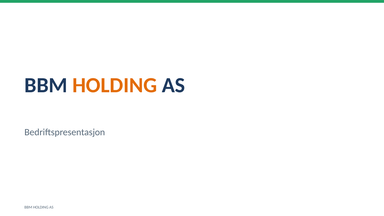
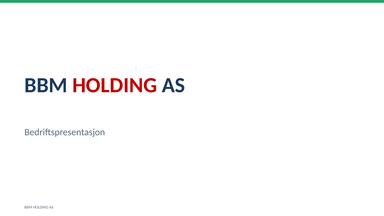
HOLDING at (115, 85) colour: orange -> red
